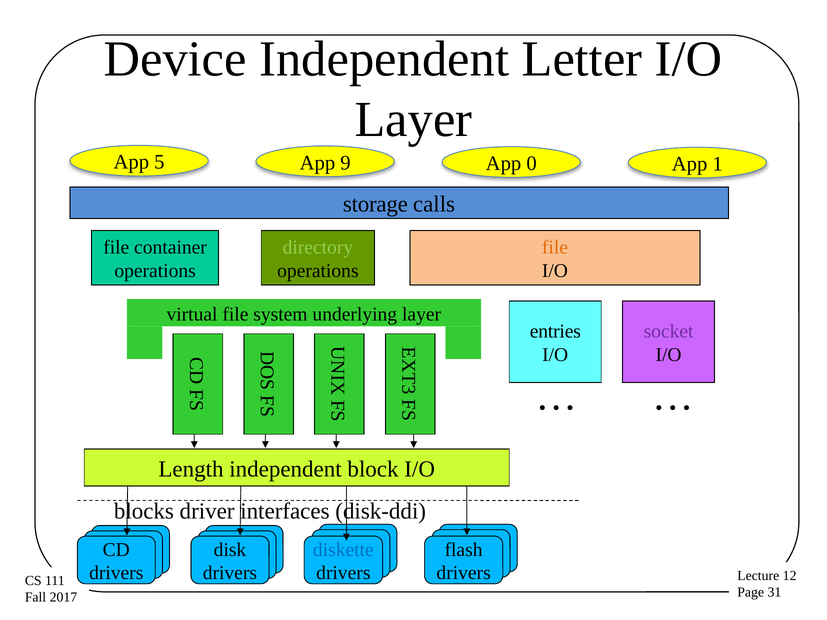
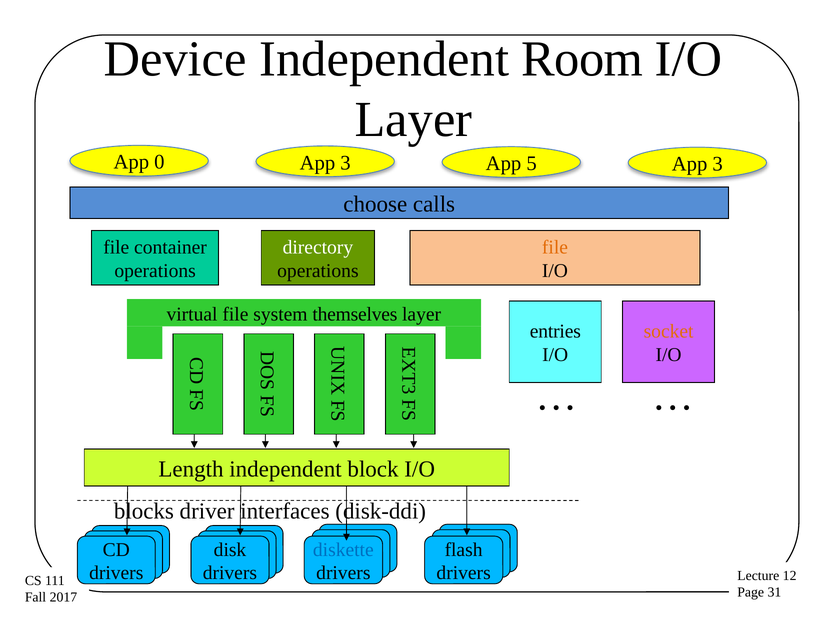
Letter: Letter -> Room
5: 5 -> 0
9 at (345, 163): 9 -> 3
0: 0 -> 5
1 at (718, 164): 1 -> 3
storage: storage -> choose
directory colour: light green -> white
underlying: underlying -> themselves
socket colour: purple -> orange
